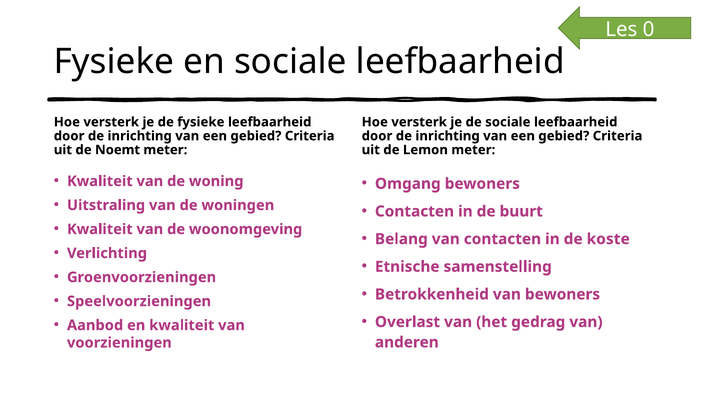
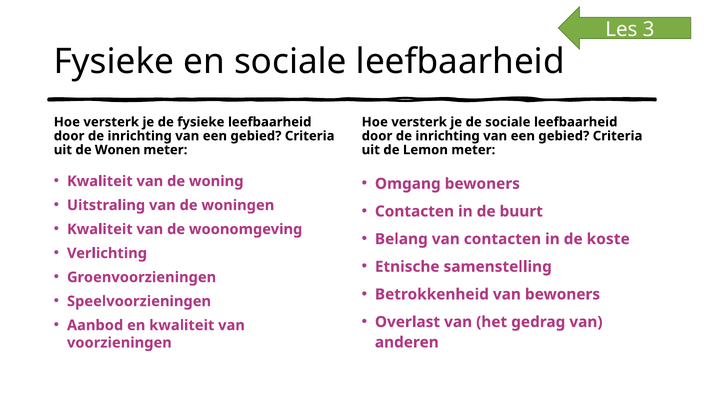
0: 0 -> 3
Noemt: Noemt -> Wonen
